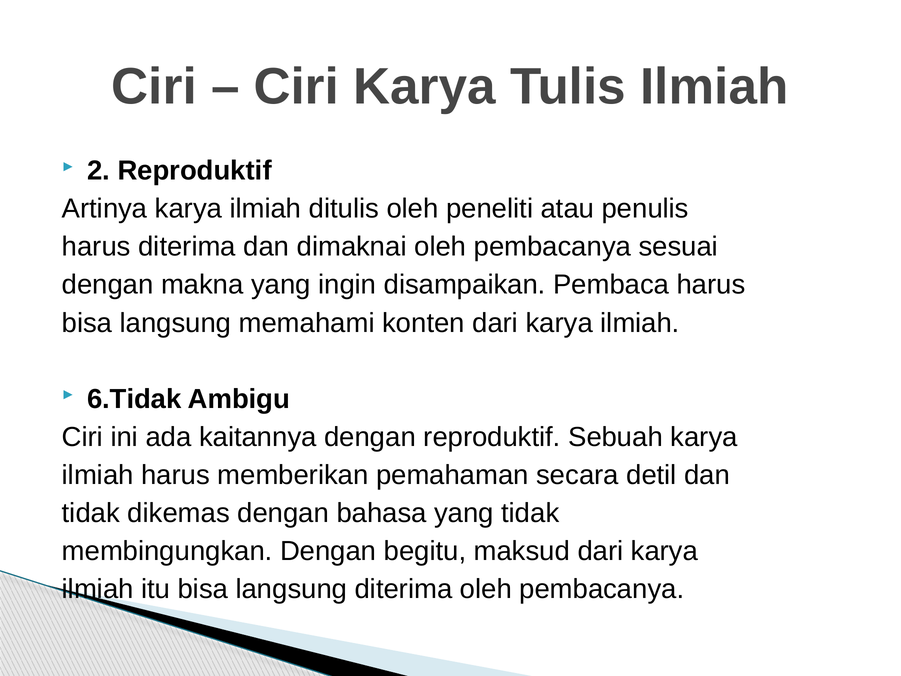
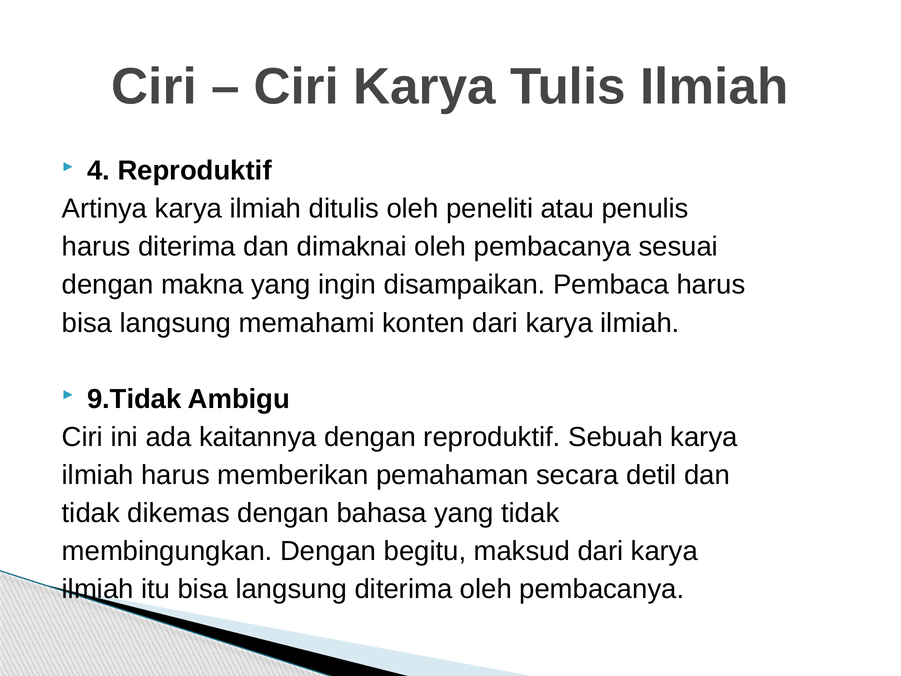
2: 2 -> 4
6.Tidak: 6.Tidak -> 9.Tidak
